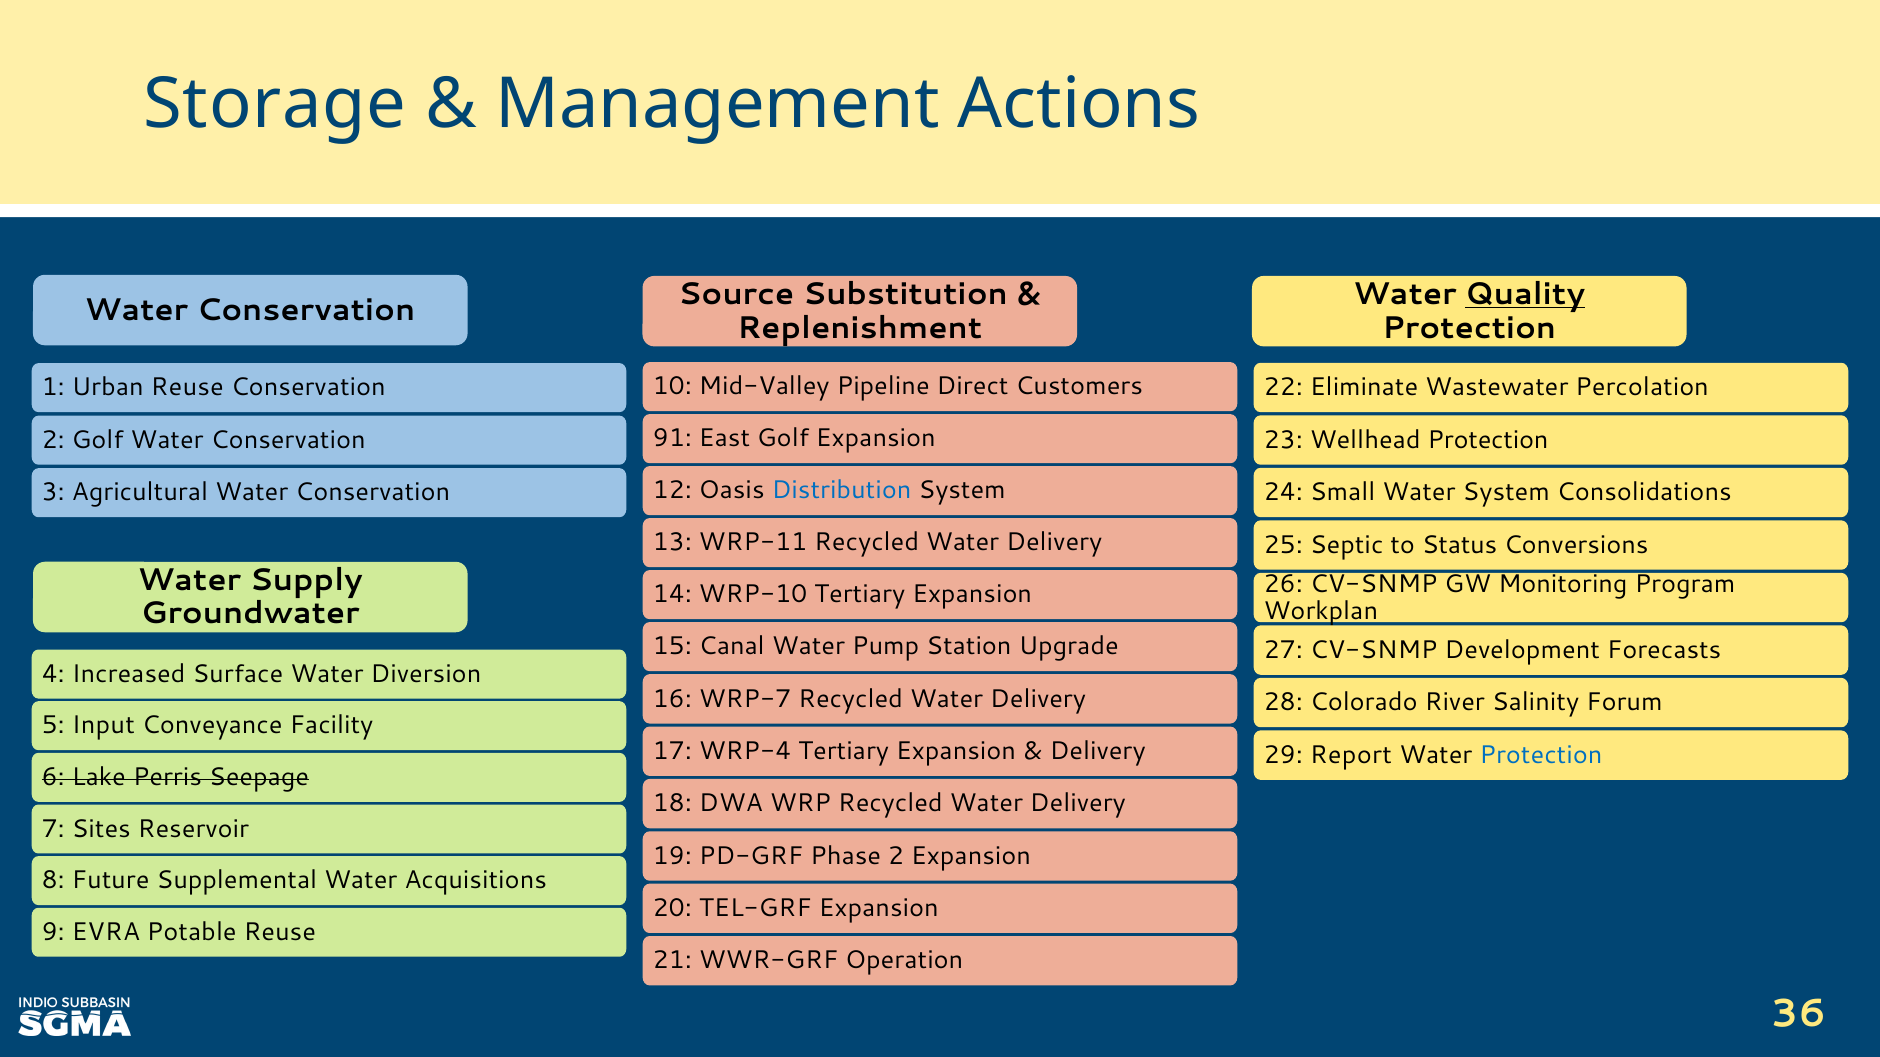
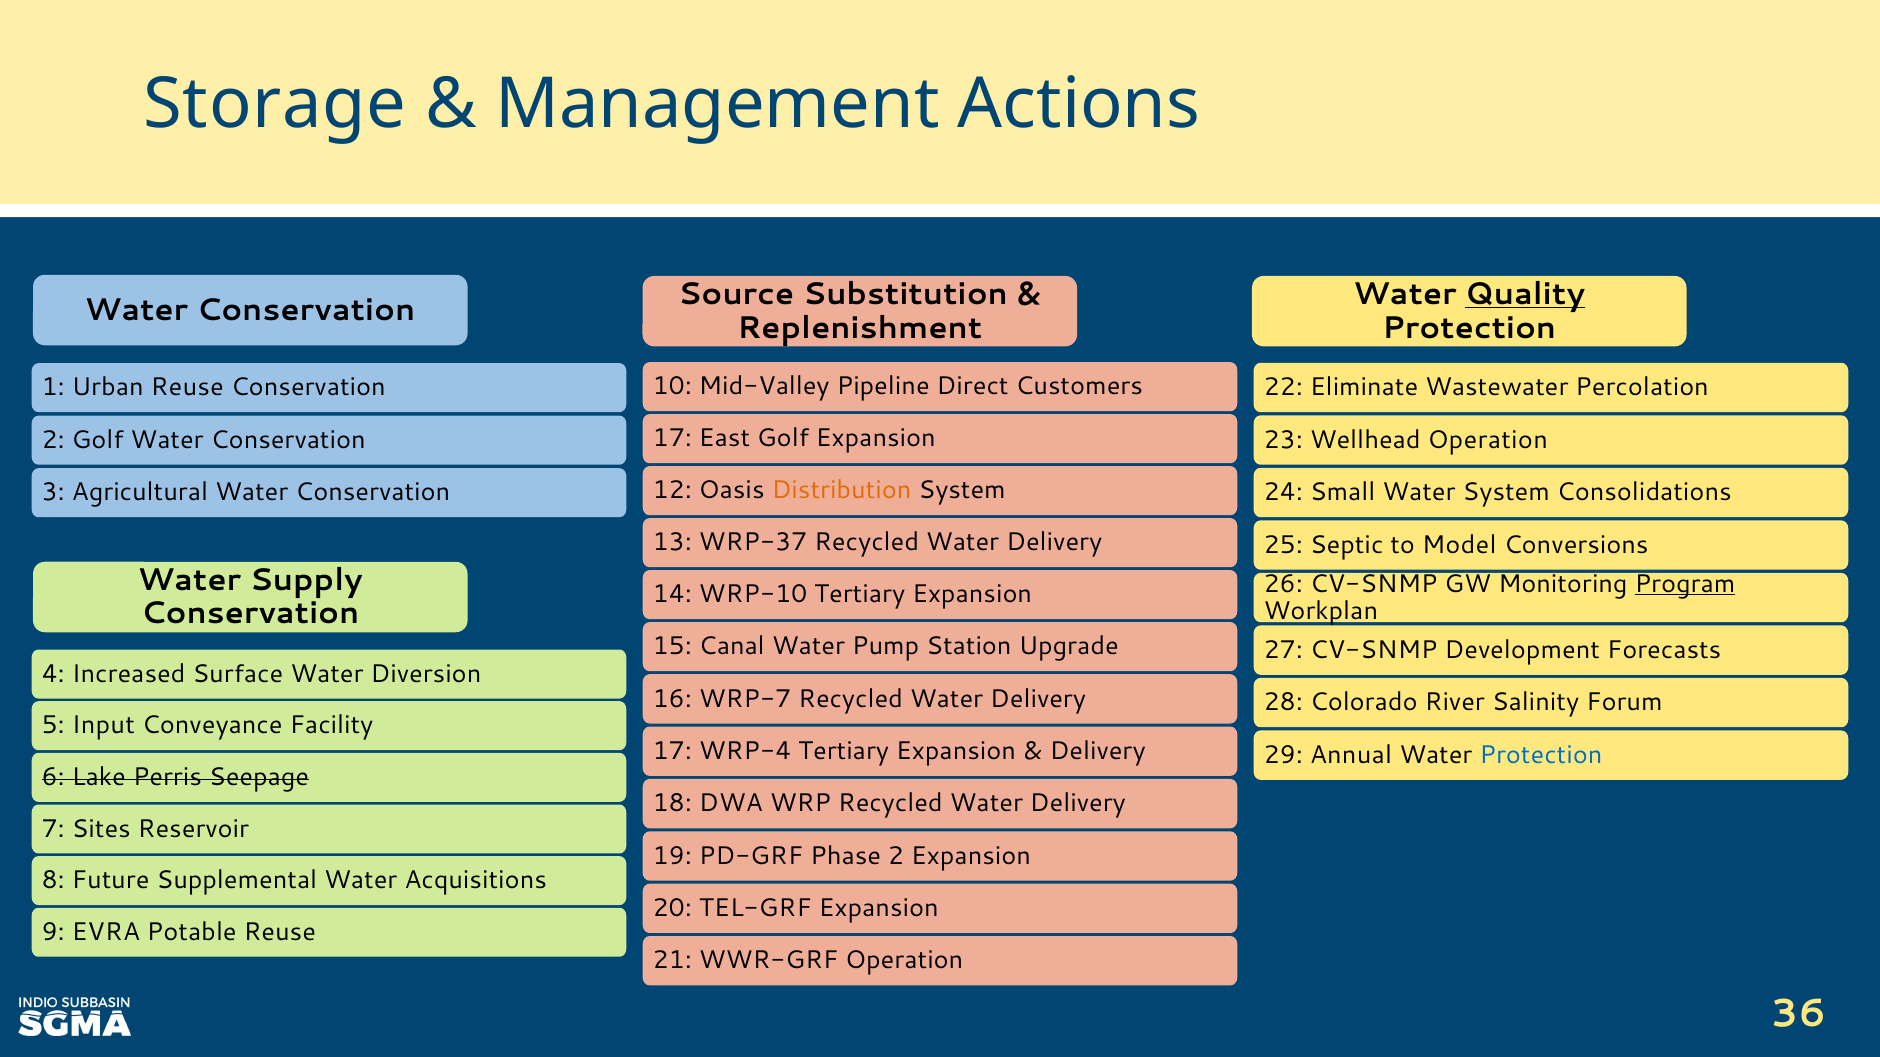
91 at (672, 439): 91 -> 17
Wellhead Protection: Protection -> Operation
Distribution colour: blue -> orange
WRP-11: WRP-11 -> WRP-37
Status: Status -> Model
Program underline: none -> present
Groundwater at (250, 614): Groundwater -> Conservation
Report: Report -> Annual
